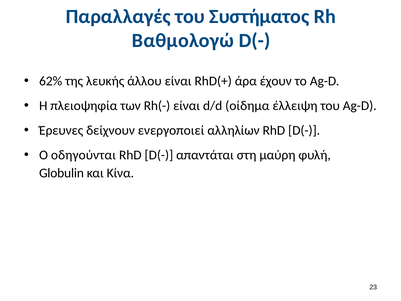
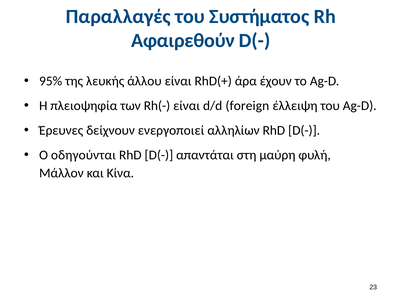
Βαθμολογώ: Βαθμολογώ -> Αφαιρεθούν
62%: 62% -> 95%
οίδημα: οίδημα -> foreign
Globulin: Globulin -> Μάλλον
